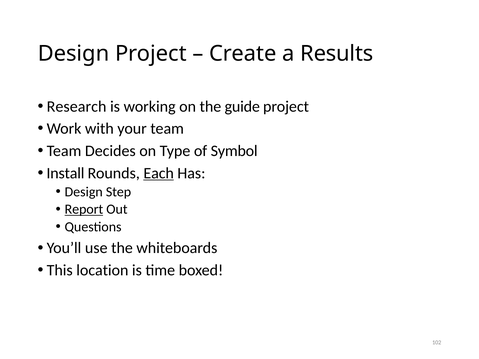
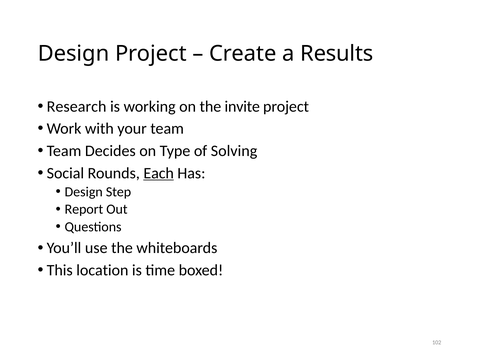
guide: guide -> invite
Symbol: Symbol -> Solving
Install: Install -> Social
Report underline: present -> none
